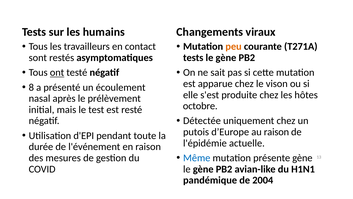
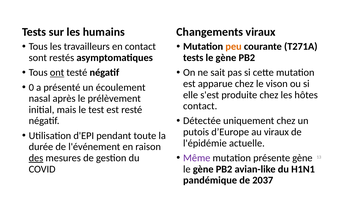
8: 8 -> 0
octobre at (200, 106): octobre -> contact
au raison: raison -> viraux
Même colour: blue -> purple
des underline: none -> present
2004: 2004 -> 2037
